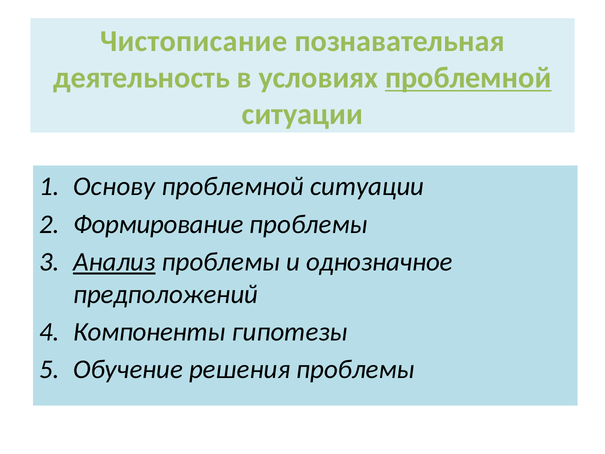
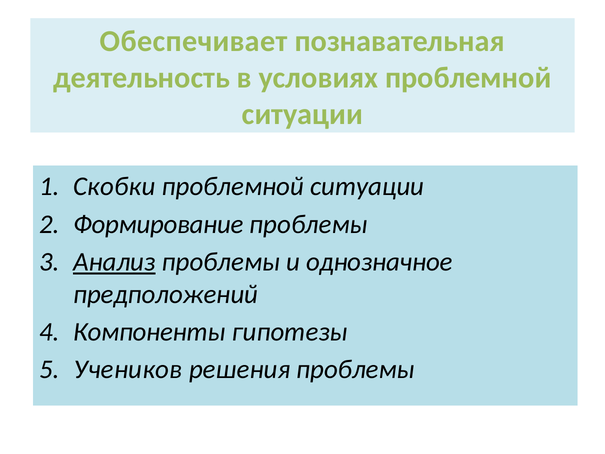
Чистописание: Чистописание -> Обеспечивает
проблемной at (468, 78) underline: present -> none
Основу: Основу -> Скобки
Обучение: Обучение -> Учеников
